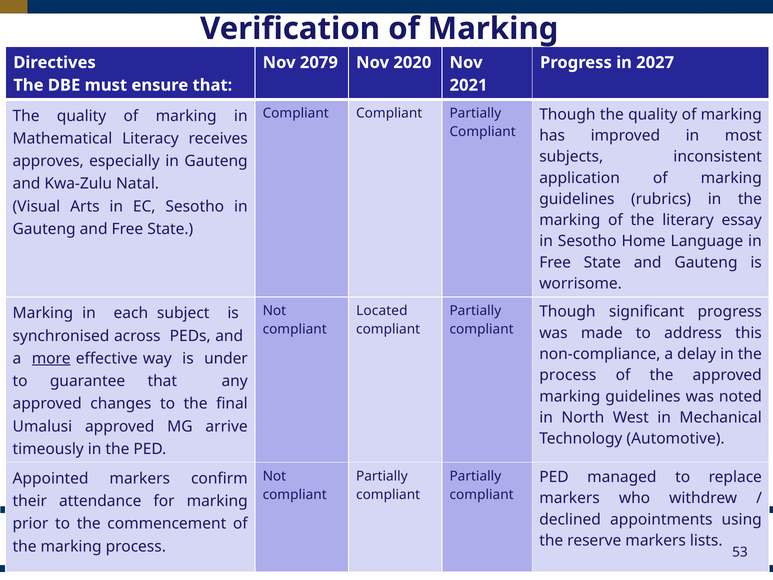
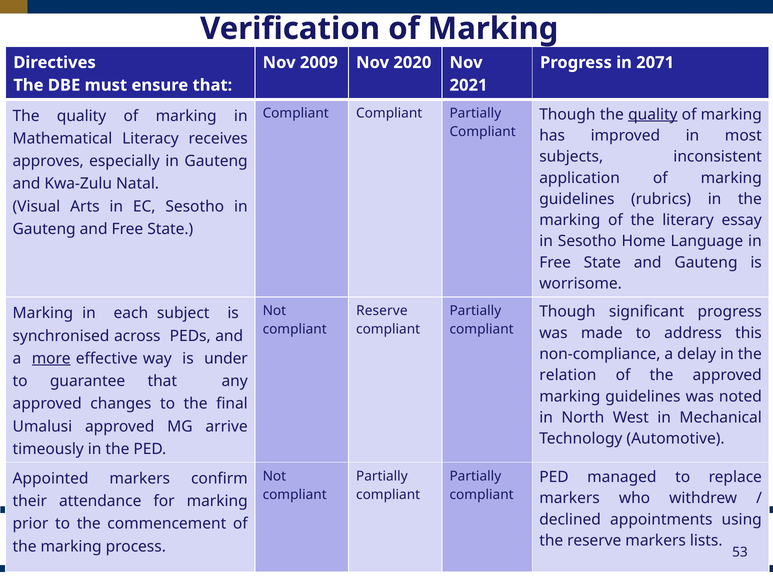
2079: 2079 -> 2009
2027: 2027 -> 2071
quality at (653, 114) underline: none -> present
Located at (382, 311): Located -> Reserve
process at (568, 375): process -> relation
